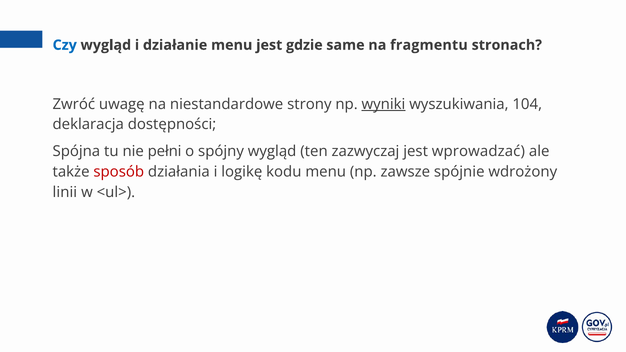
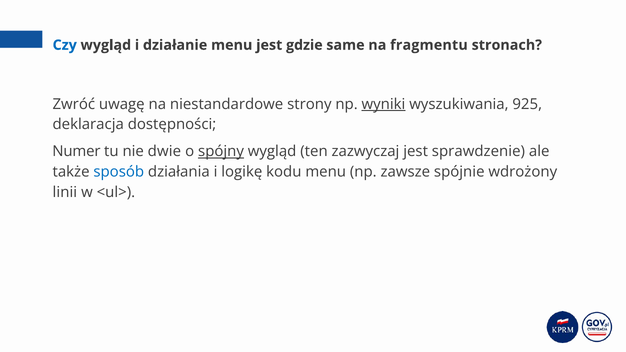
104: 104 -> 925
Spójna: Spójna -> Numer
pełni: pełni -> dwie
spójny underline: none -> present
wprowadzać: wprowadzać -> sprawdzenie
sposób colour: red -> blue
